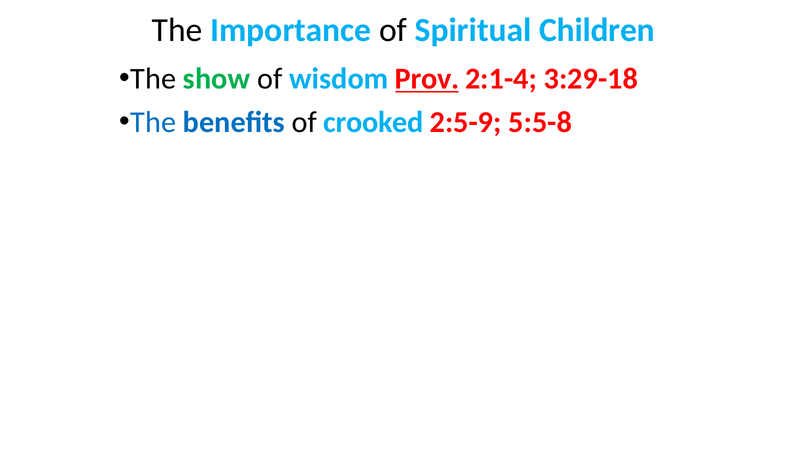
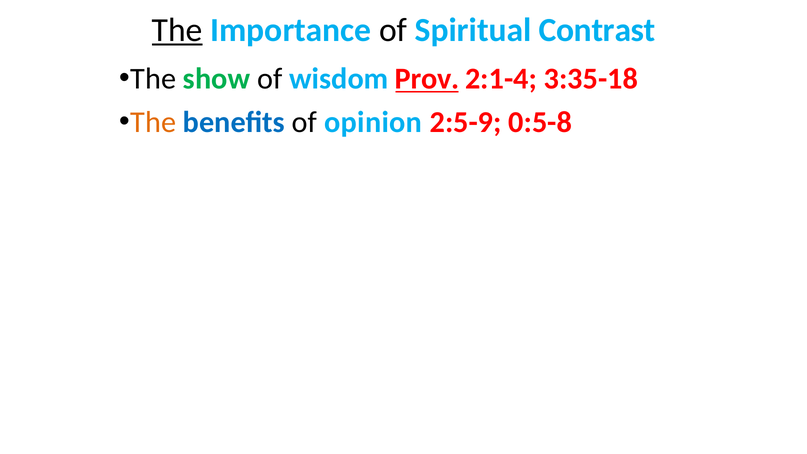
The at (177, 30) underline: none -> present
Children: Children -> Contrast
3:29-18: 3:29-18 -> 3:35-18
The at (153, 122) colour: blue -> orange
crooked: crooked -> opinion
5:5-8: 5:5-8 -> 0:5-8
